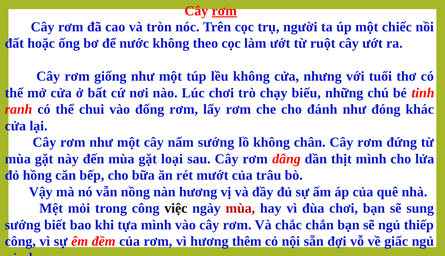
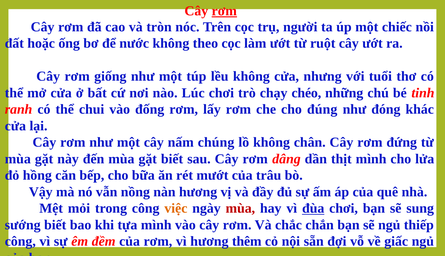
biếu: biếu -> chéo
đánh: đánh -> đúng
nấm sướng: sướng -> chúng
gặt loại: loại -> biết
việc colour: black -> orange
đùa underline: none -> present
